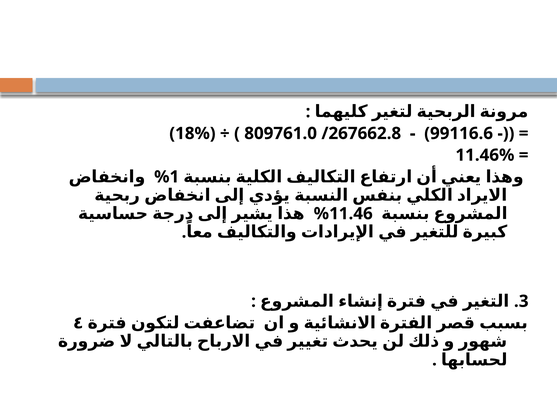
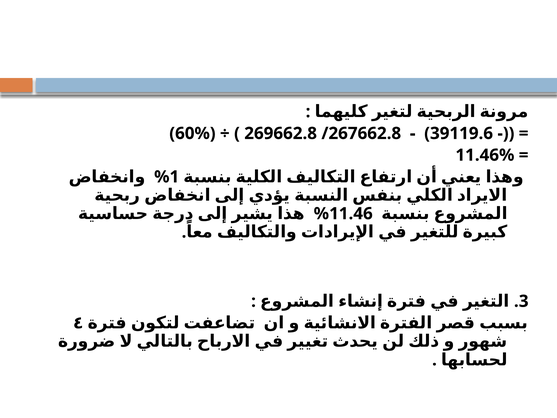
18%: 18% -> 60%
809761.0: 809761.0 -> 269662.8
99116.6: 99116.6 -> 39119.6
